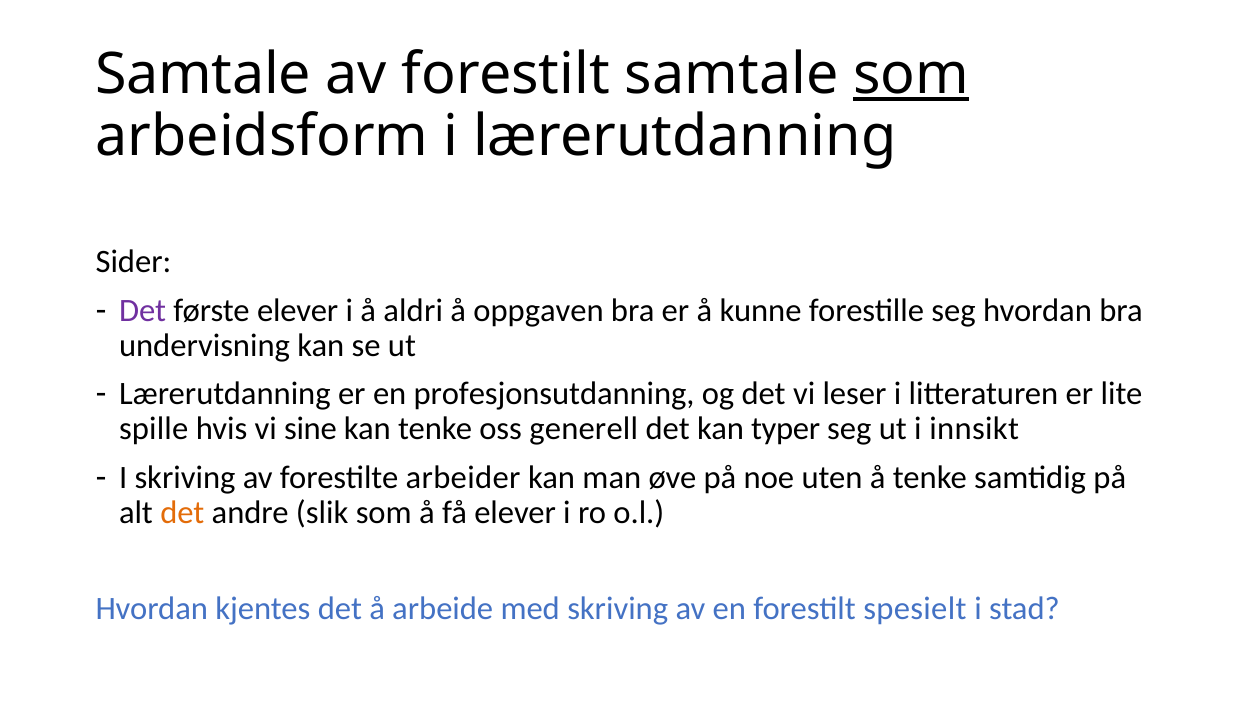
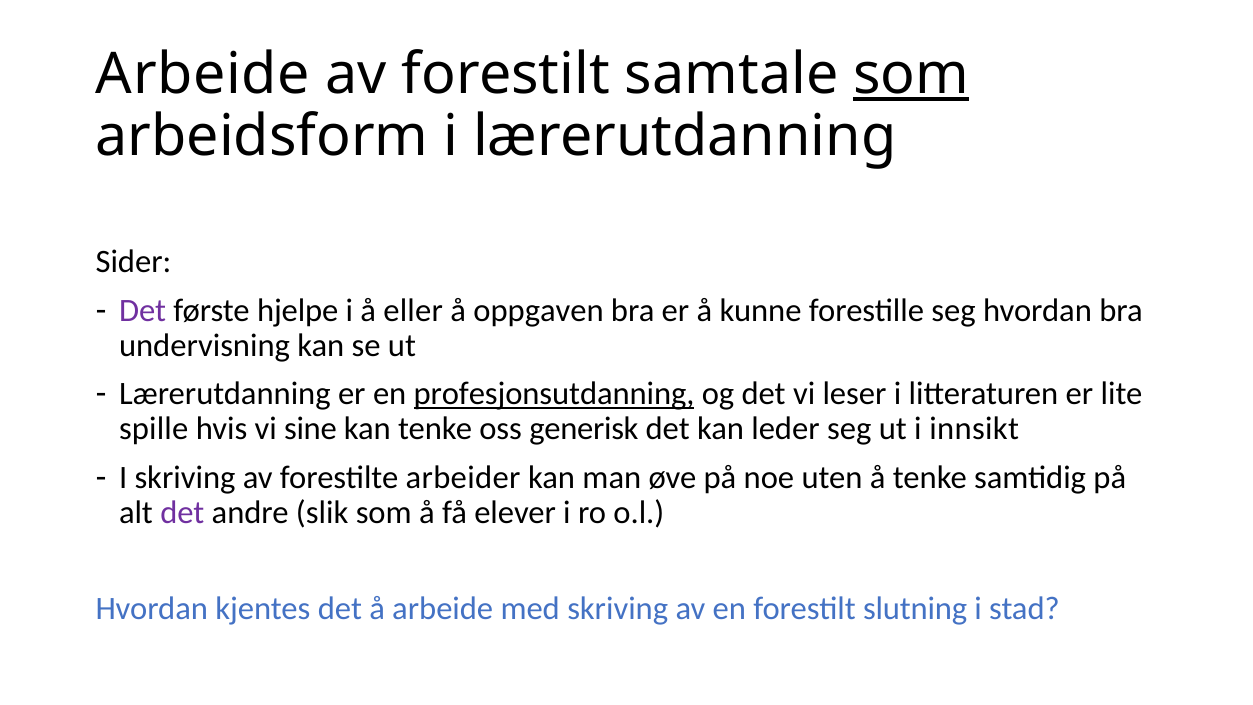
Samtale at (203, 74): Samtale -> Arbeide
første elever: elever -> hjelpe
aldri: aldri -> eller
profesjonsutdanning underline: none -> present
generell: generell -> generisk
typer: typer -> leder
det at (182, 512) colour: orange -> purple
spesielt: spesielt -> slutning
